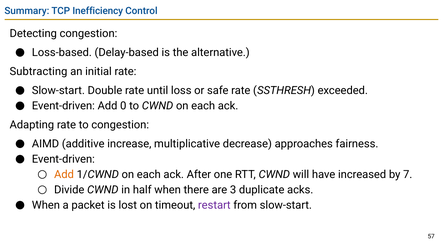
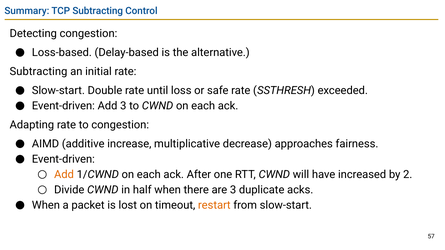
TCP Inefficiency: Inefficiency -> Subtracting
Add 0: 0 -> 3
7: 7 -> 2
restart colour: purple -> orange
